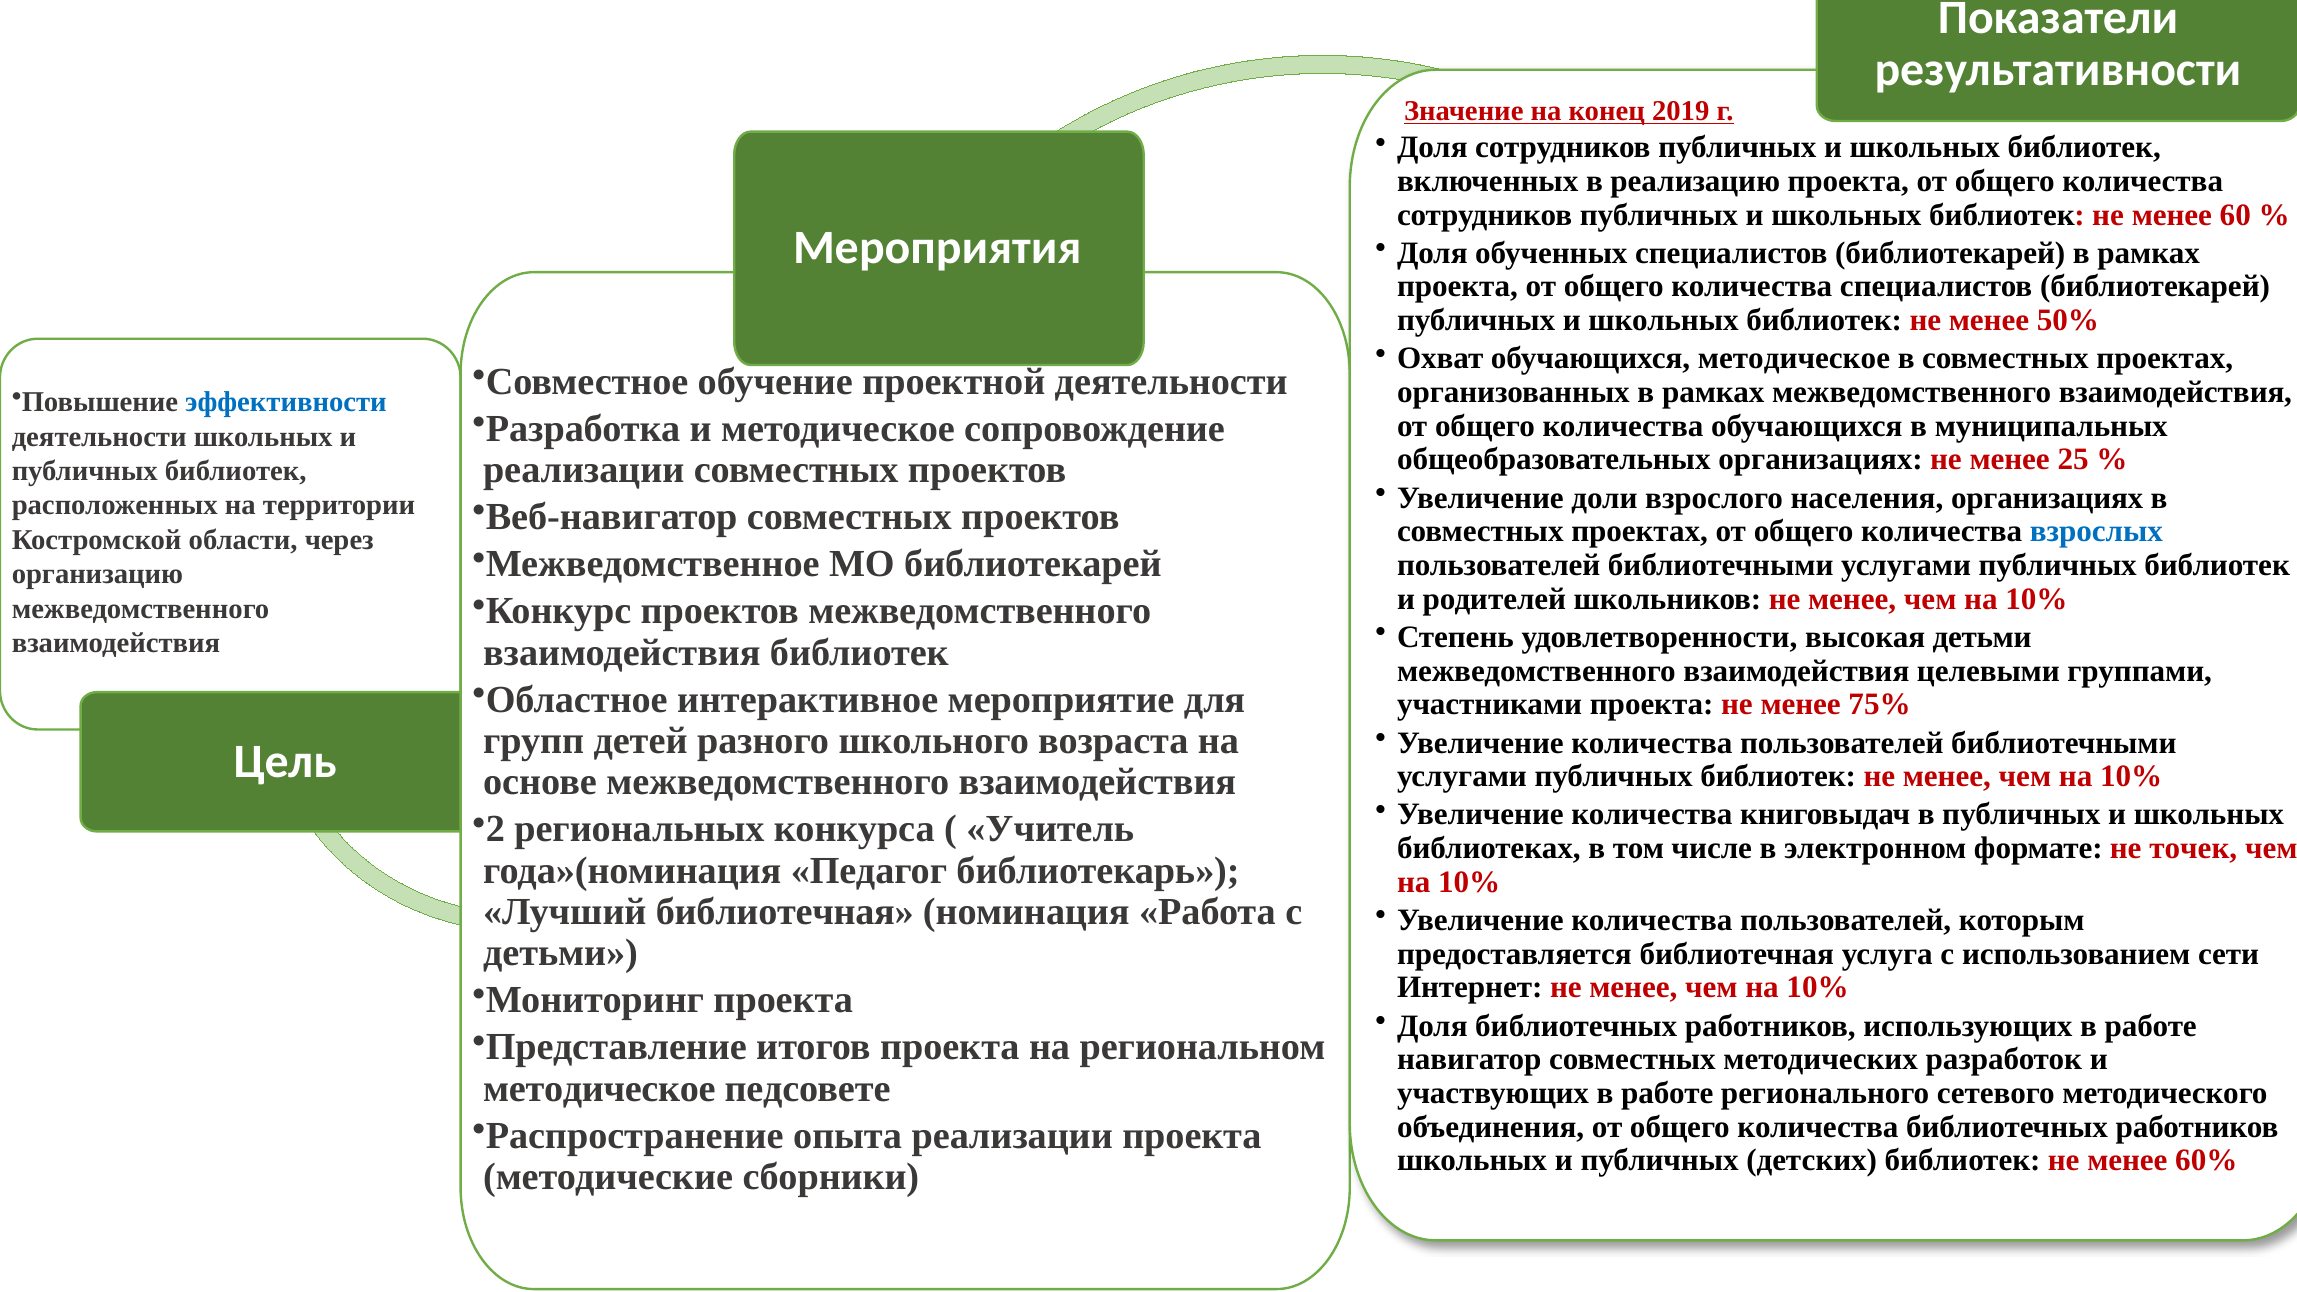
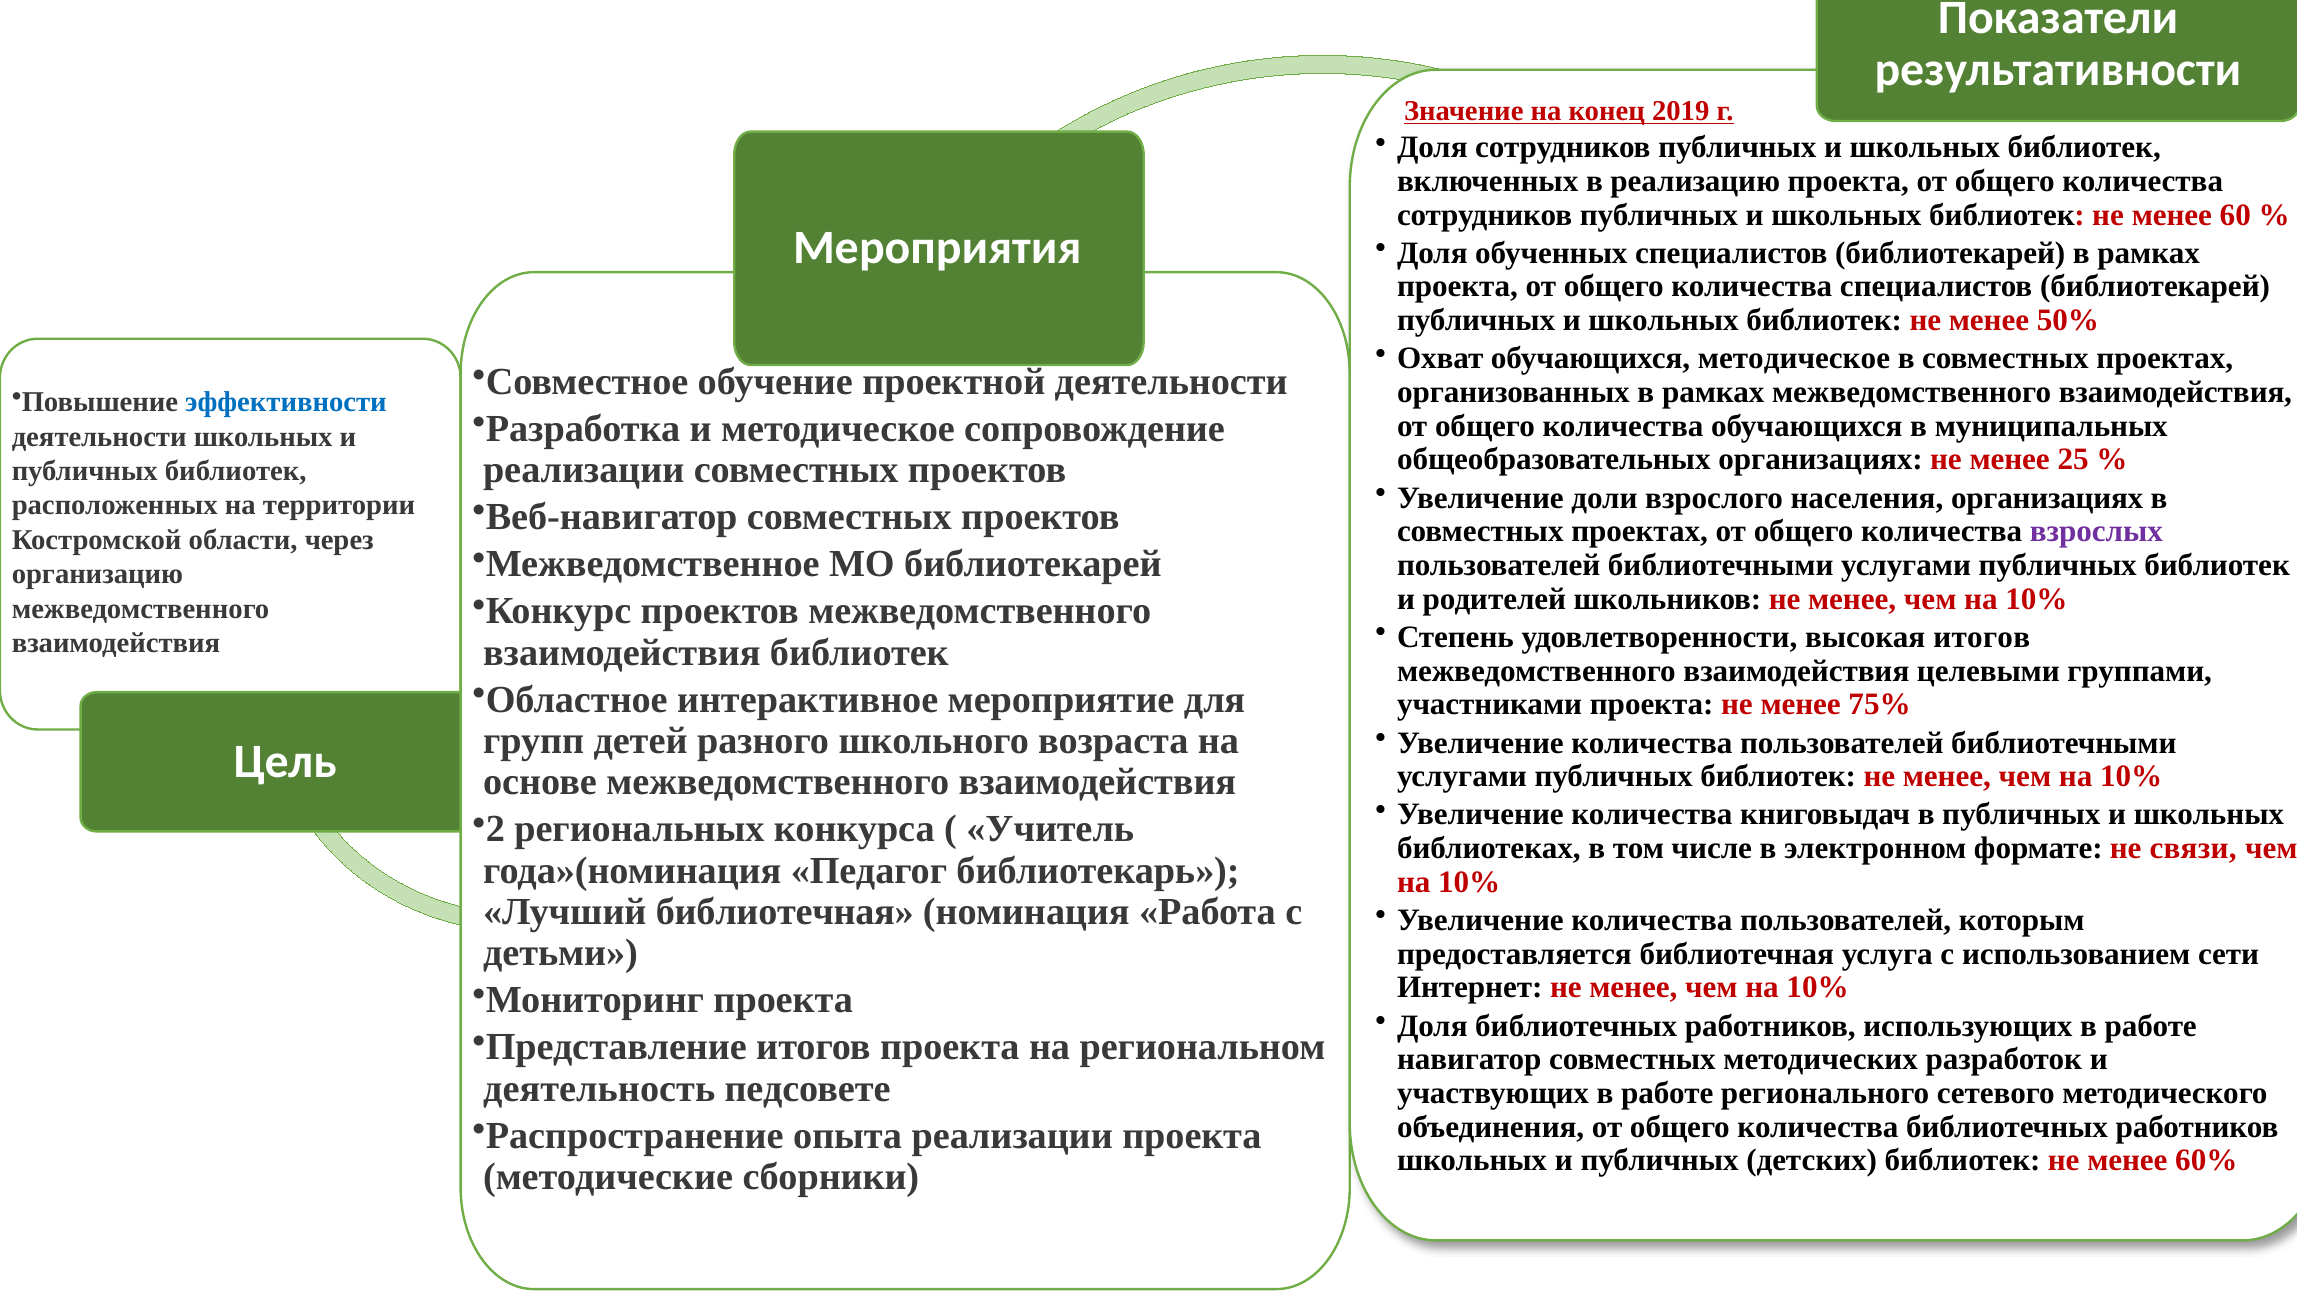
взрослых colour: blue -> purple
высокая детьми: детьми -> итогов
точек: точек -> связи
методическое at (599, 1089): методическое -> деятельность
